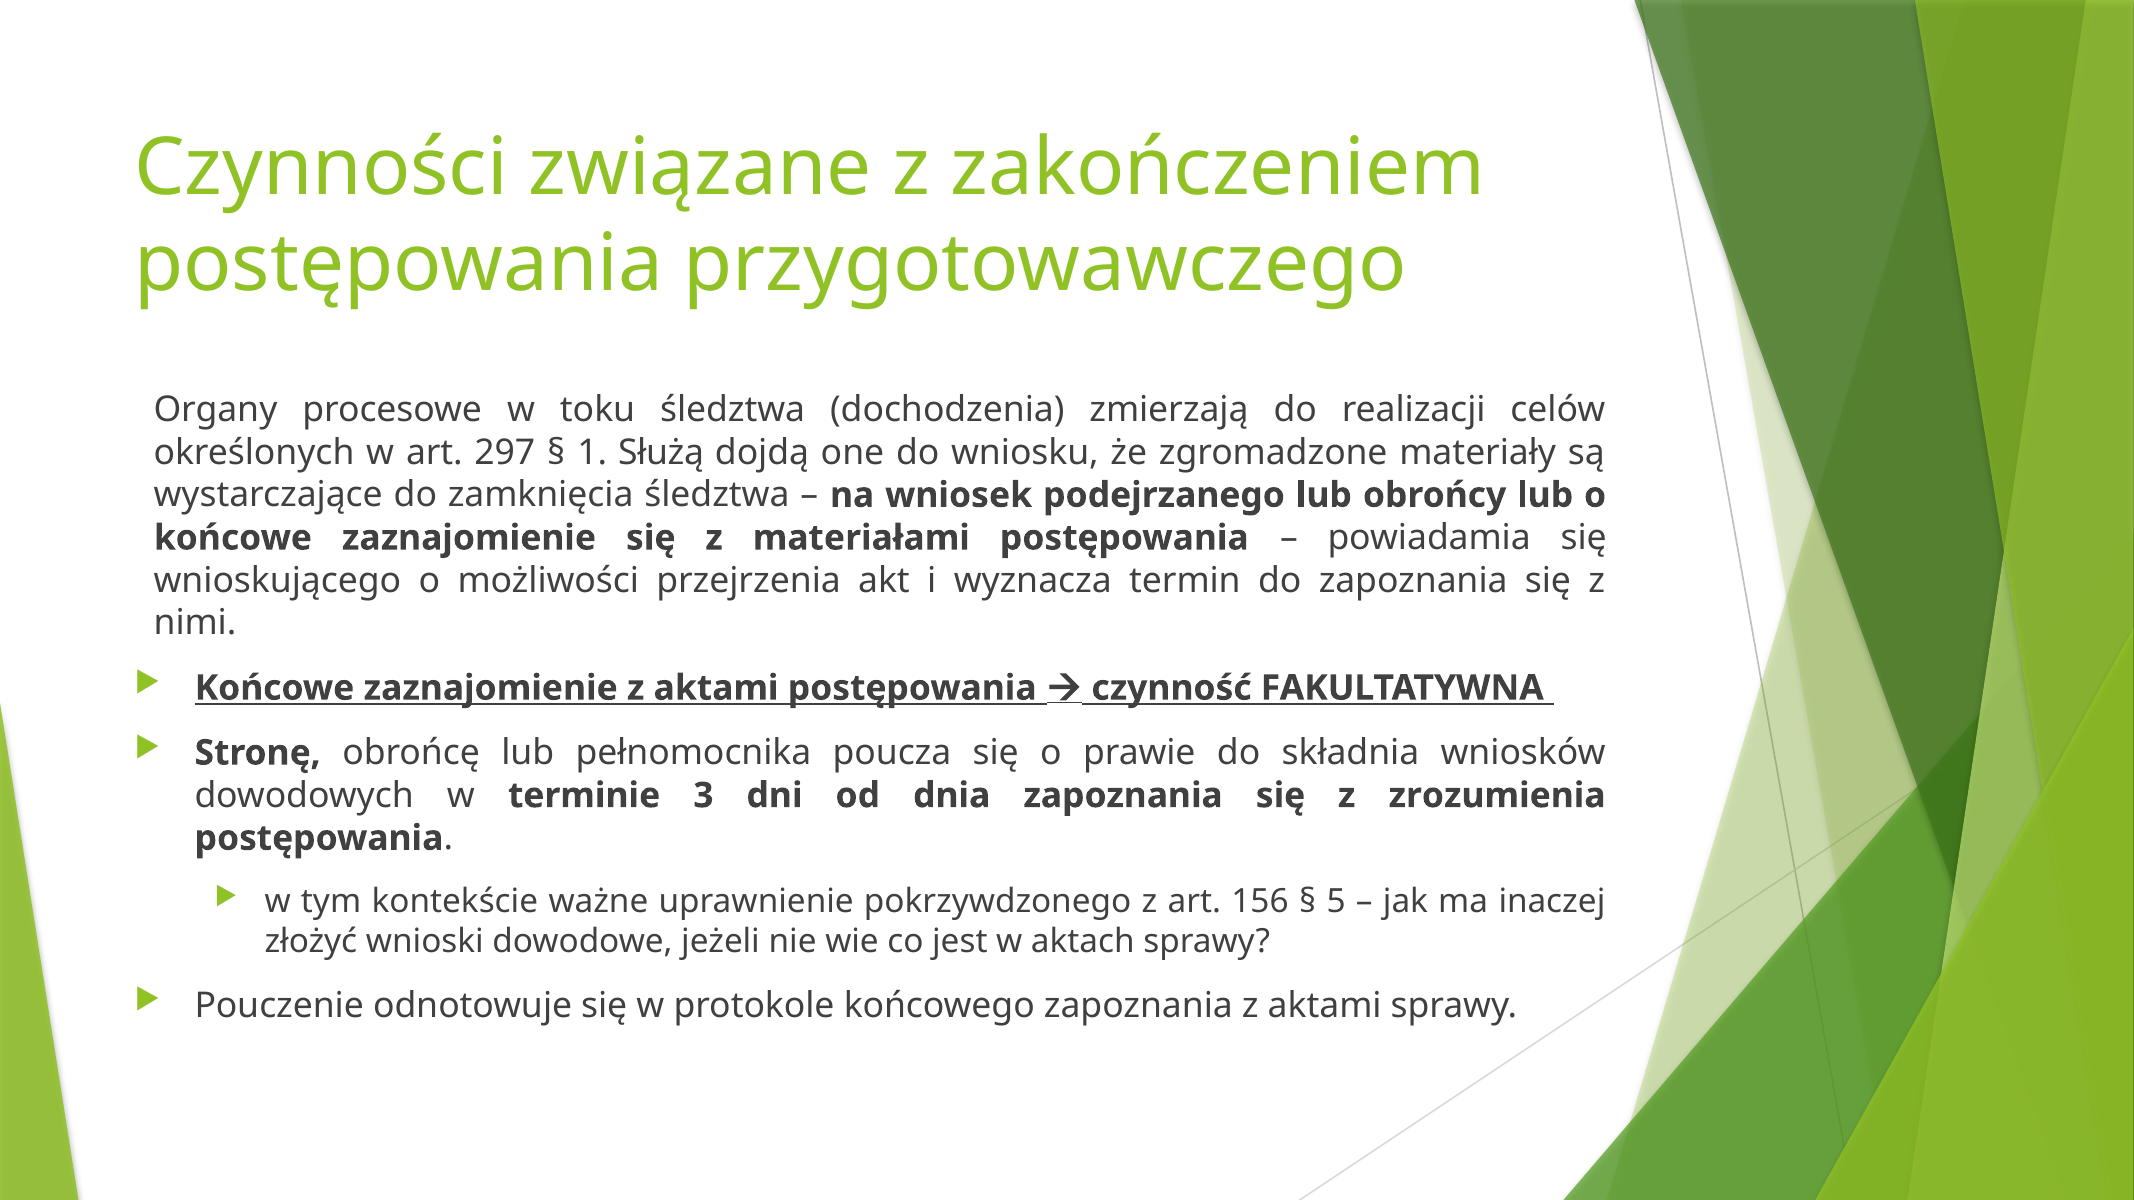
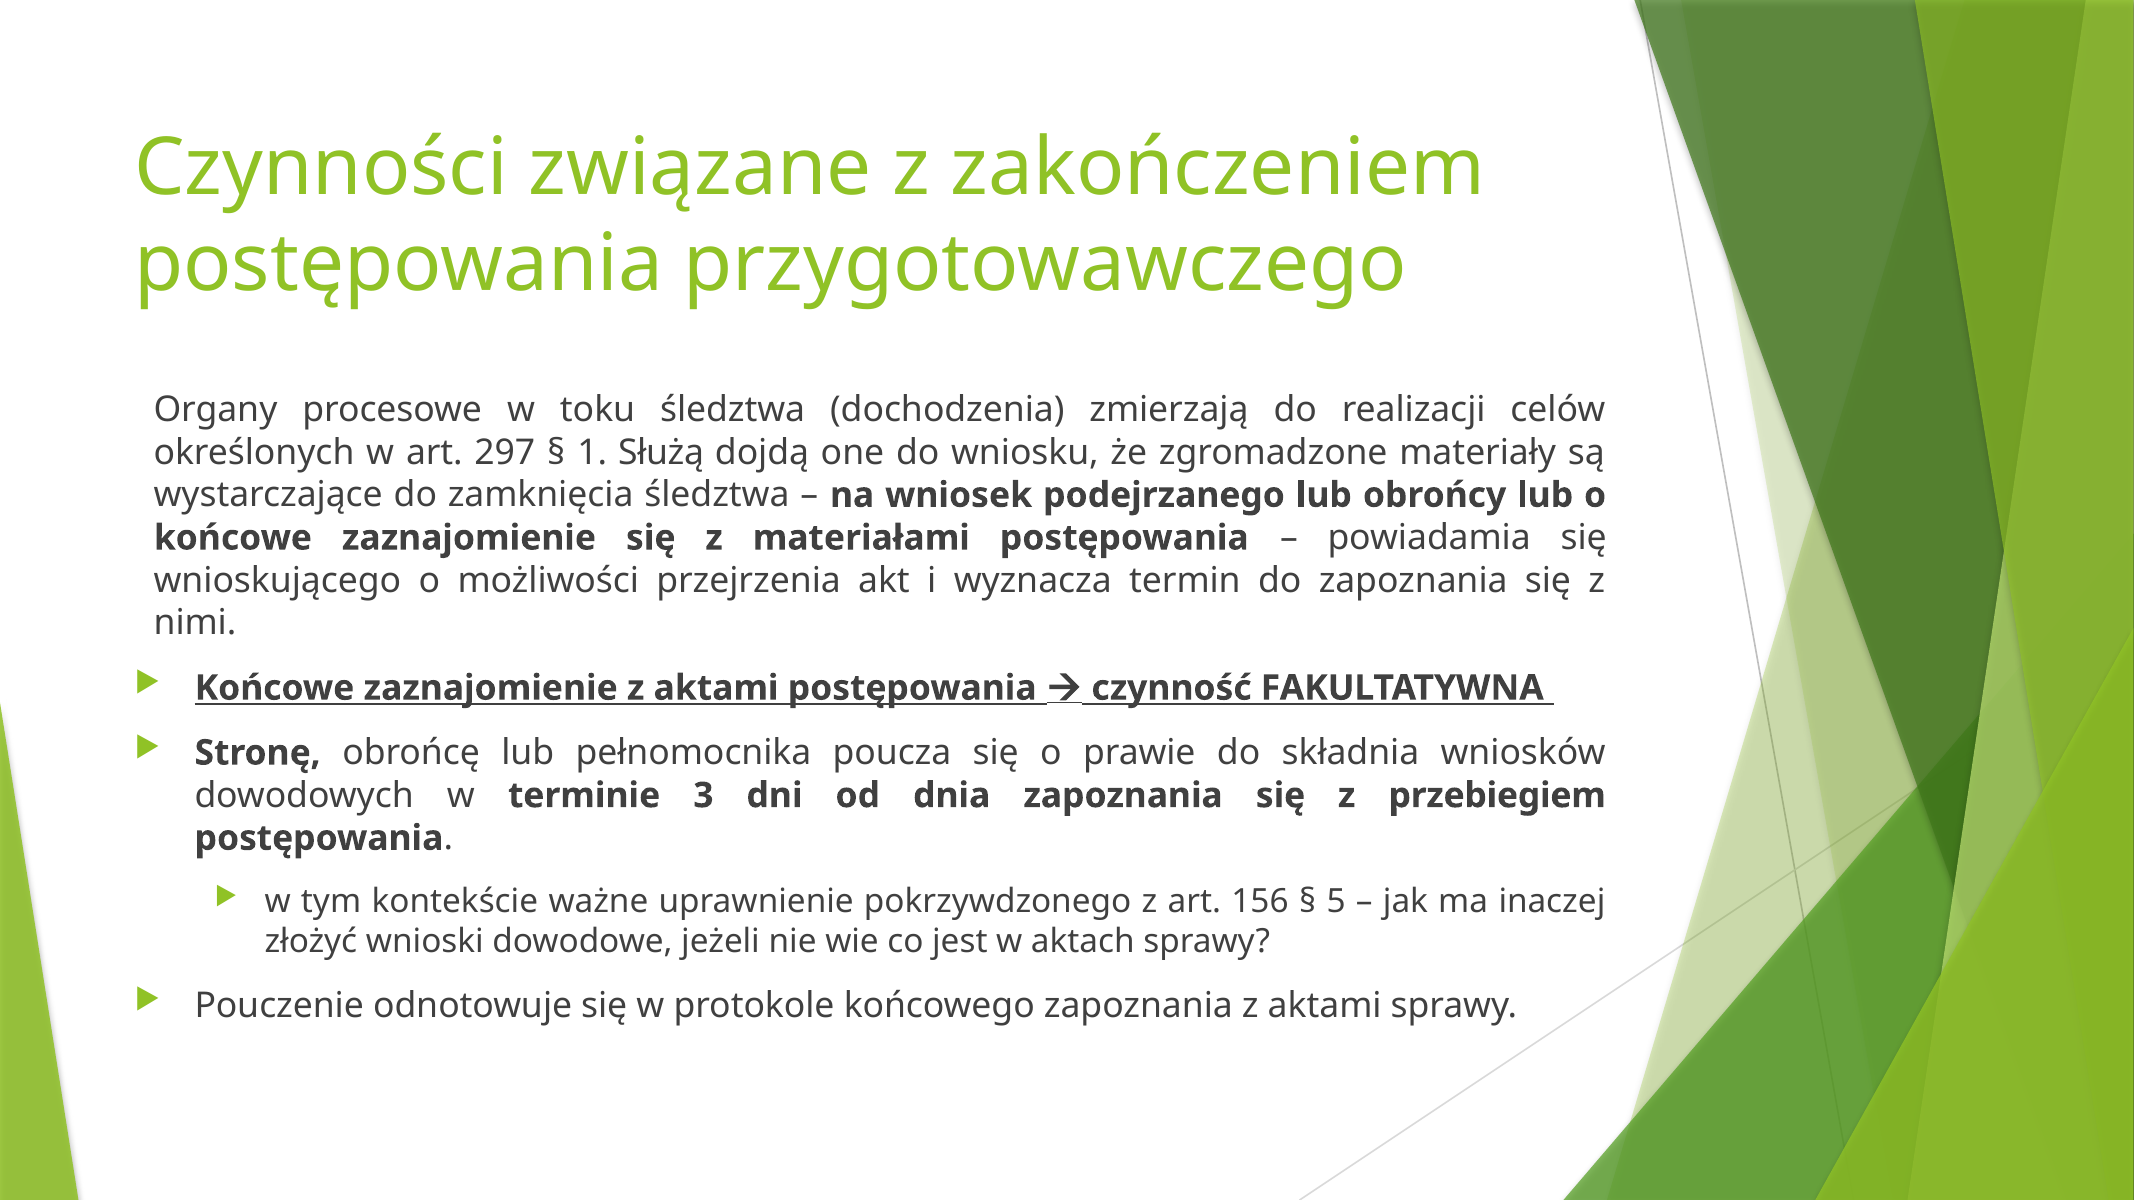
zrozumienia: zrozumienia -> przebiegiem
